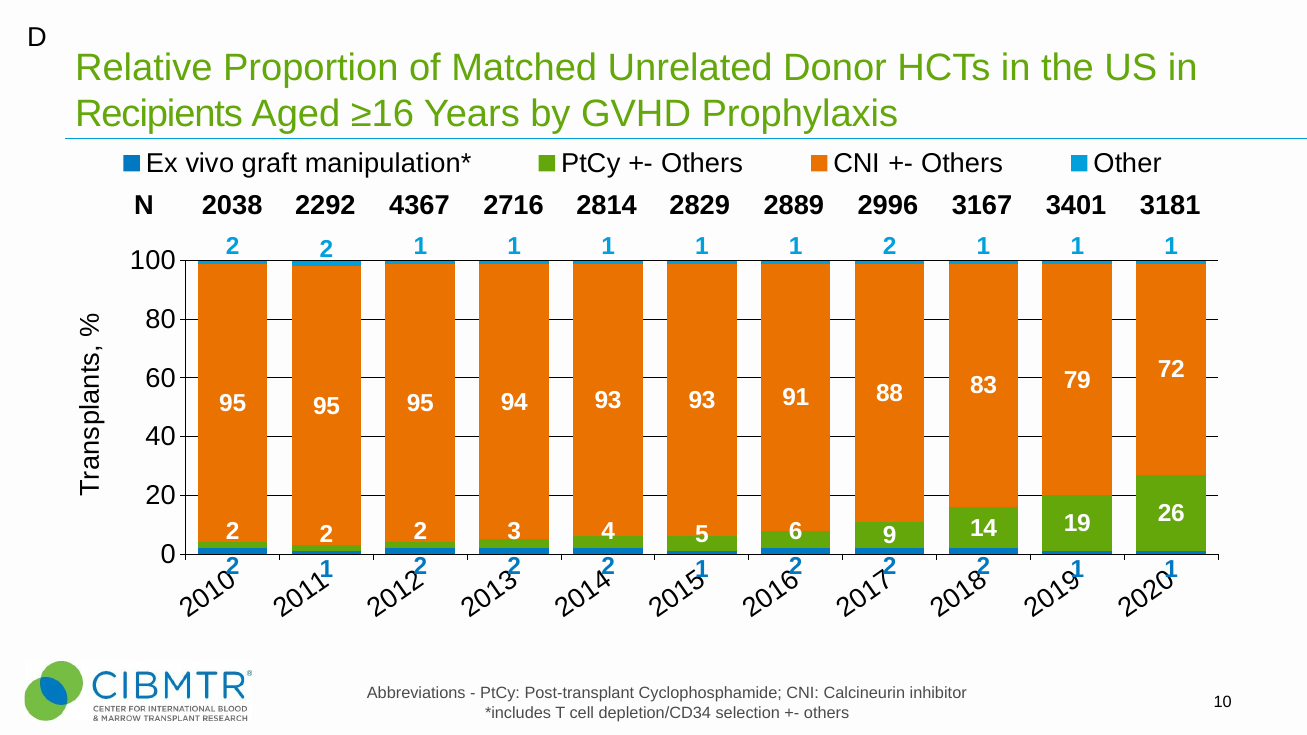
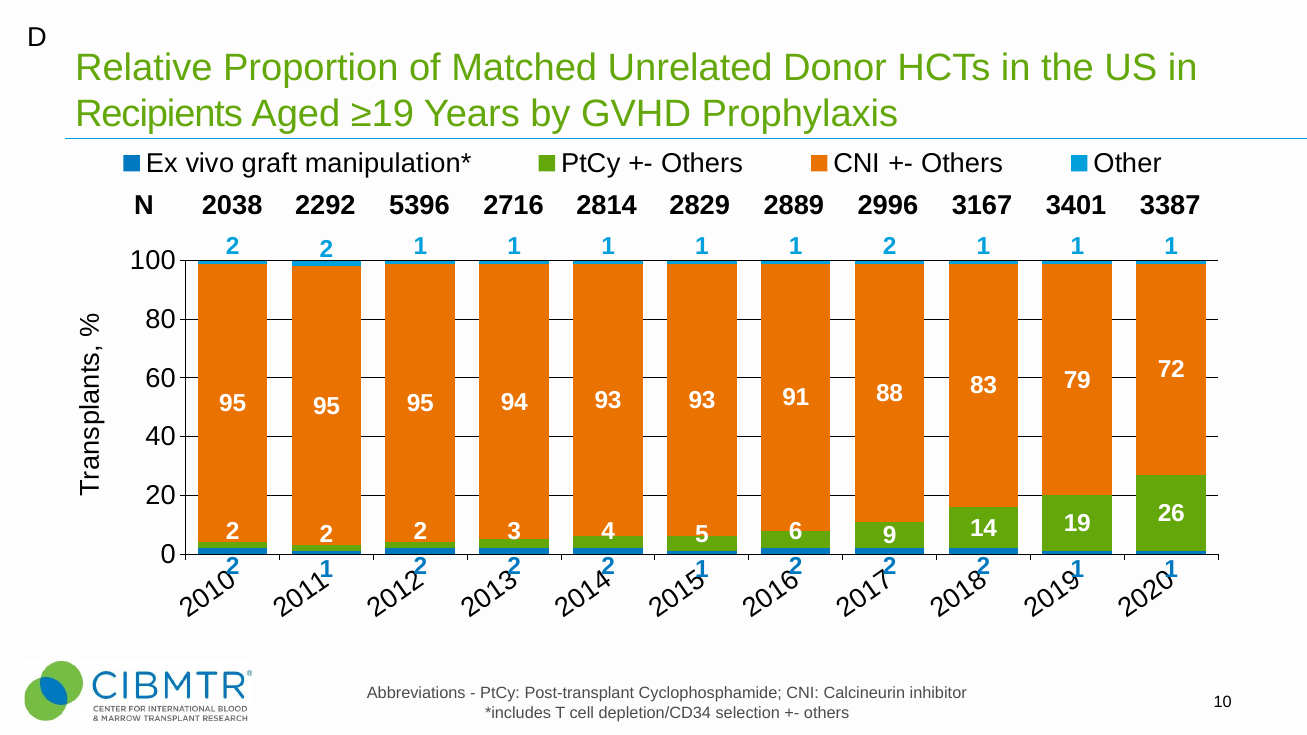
≥16: ≥16 -> ≥19
4367: 4367 -> 5396
3181: 3181 -> 3387
